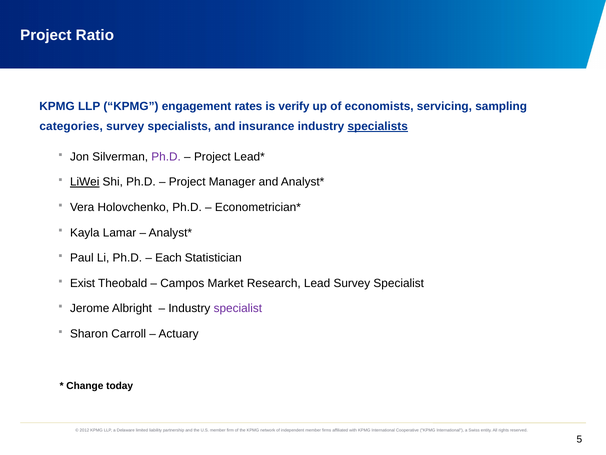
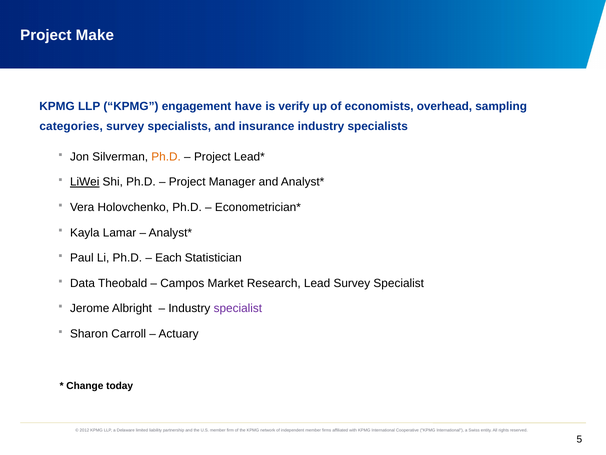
Ratio: Ratio -> Make
rates: rates -> have
servicing: servicing -> overhead
specialists at (378, 126) underline: present -> none
Ph.D at (166, 157) colour: purple -> orange
Exist: Exist -> Data
